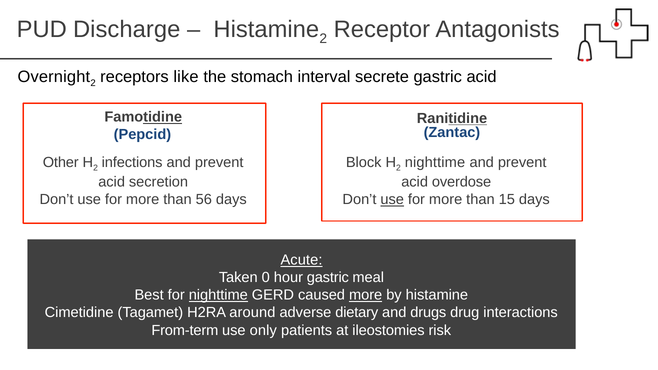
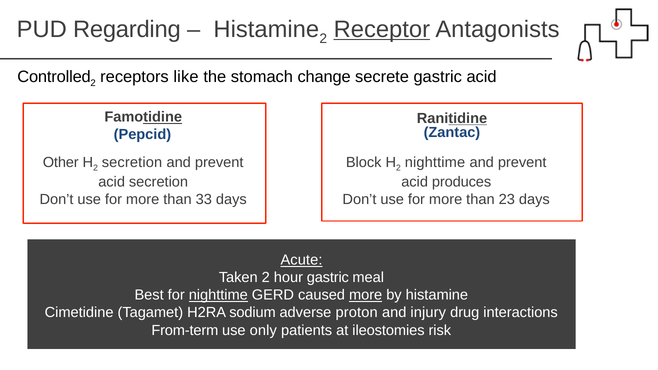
Discharge: Discharge -> Regarding
Receptor underline: none -> present
Overnight: Overnight -> Controlled
interval: interval -> change
infections at (132, 162): infections -> secretion
overdose: overdose -> produces
56: 56 -> 33
use at (392, 200) underline: present -> none
15: 15 -> 23
Taken 0: 0 -> 2
around: around -> sodium
dietary: dietary -> proton
drugs: drugs -> injury
